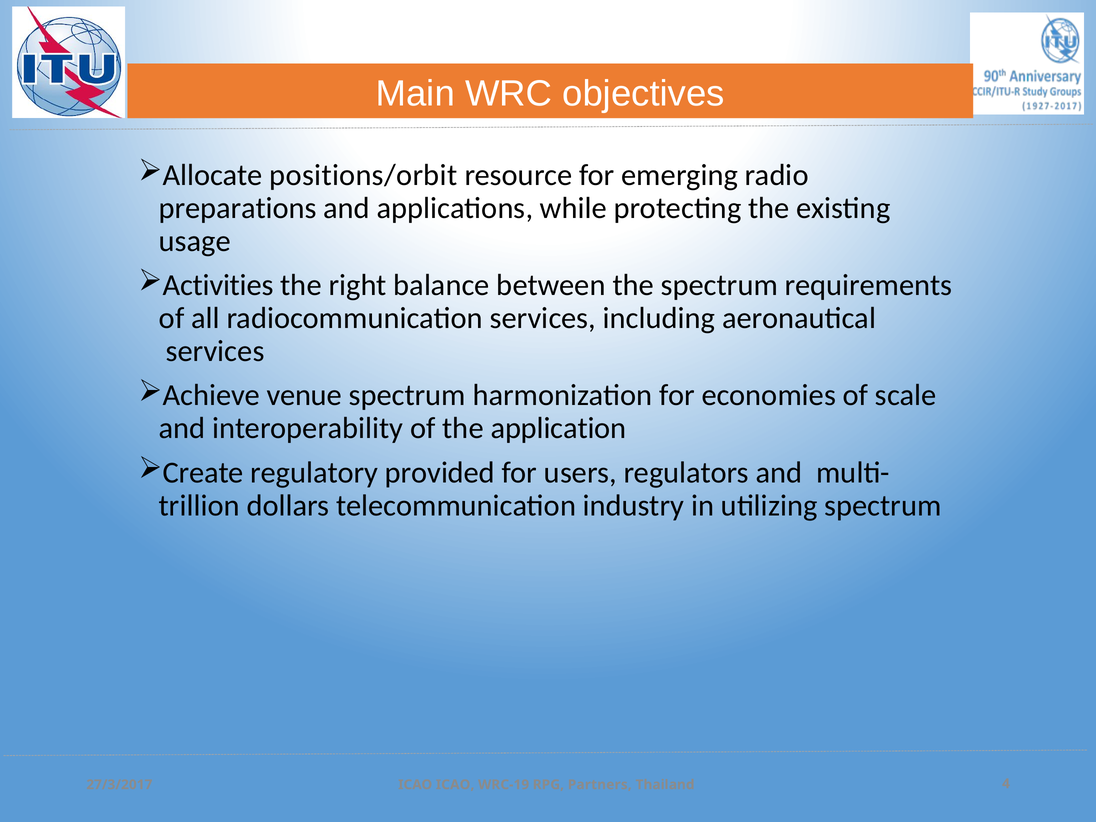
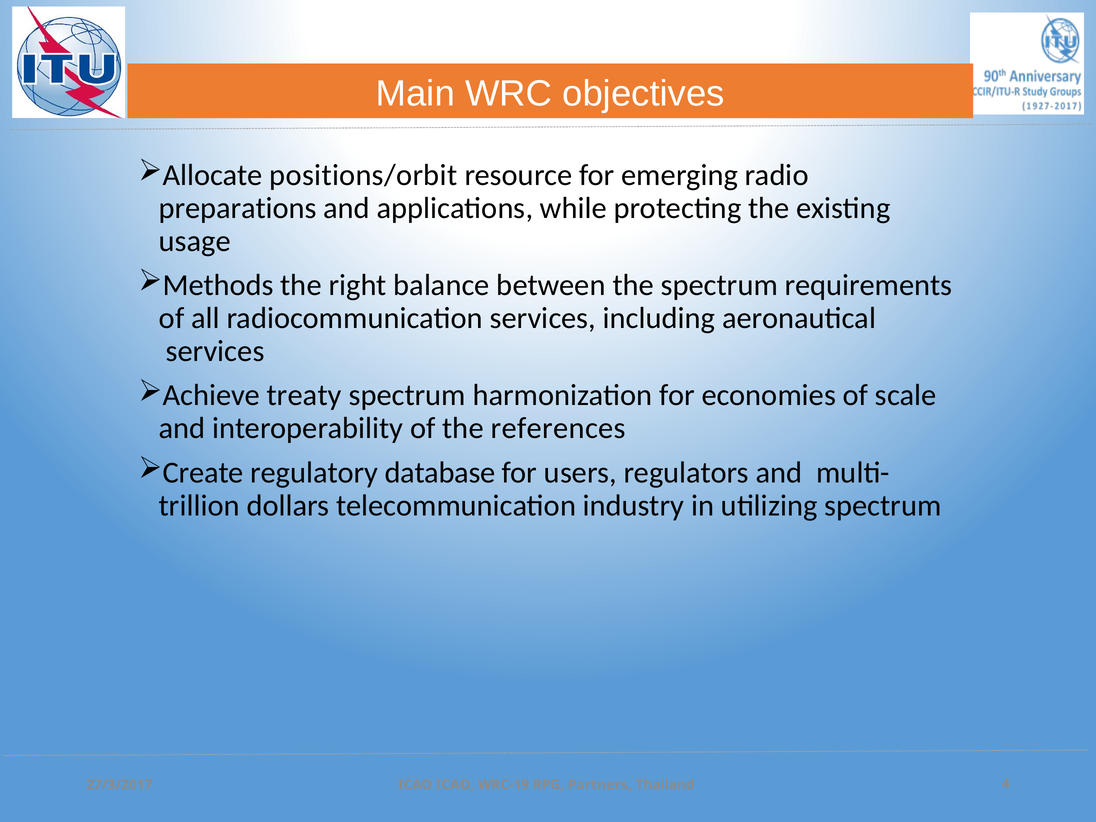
Activities: Activities -> Methods
venue: venue -> treaty
application: application -> references
provided: provided -> database
